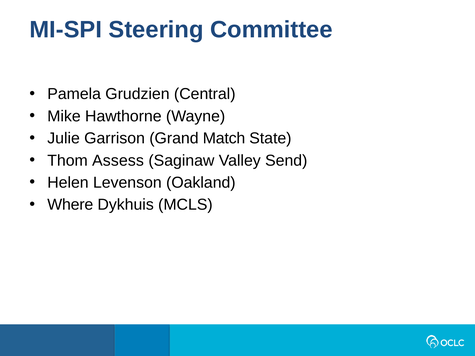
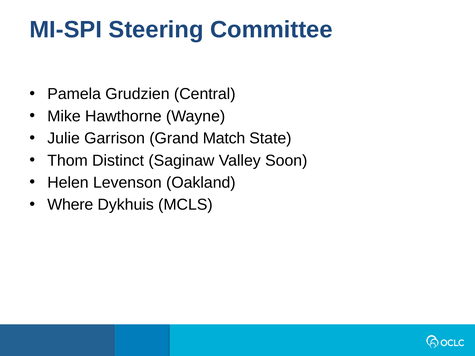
Assess: Assess -> Distinct
Send: Send -> Soon
